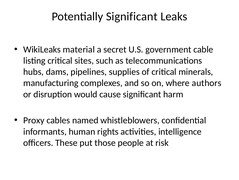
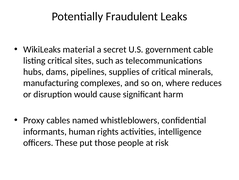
Potentially Significant: Significant -> Fraudulent
authors: authors -> reduces
